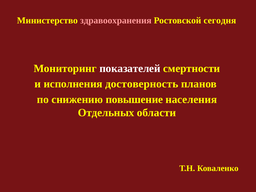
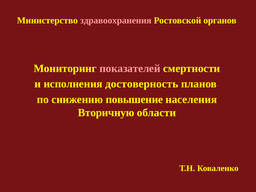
сегодня: сегодня -> органов
показателей colour: white -> pink
Отдельных: Отдельных -> Вторичную
